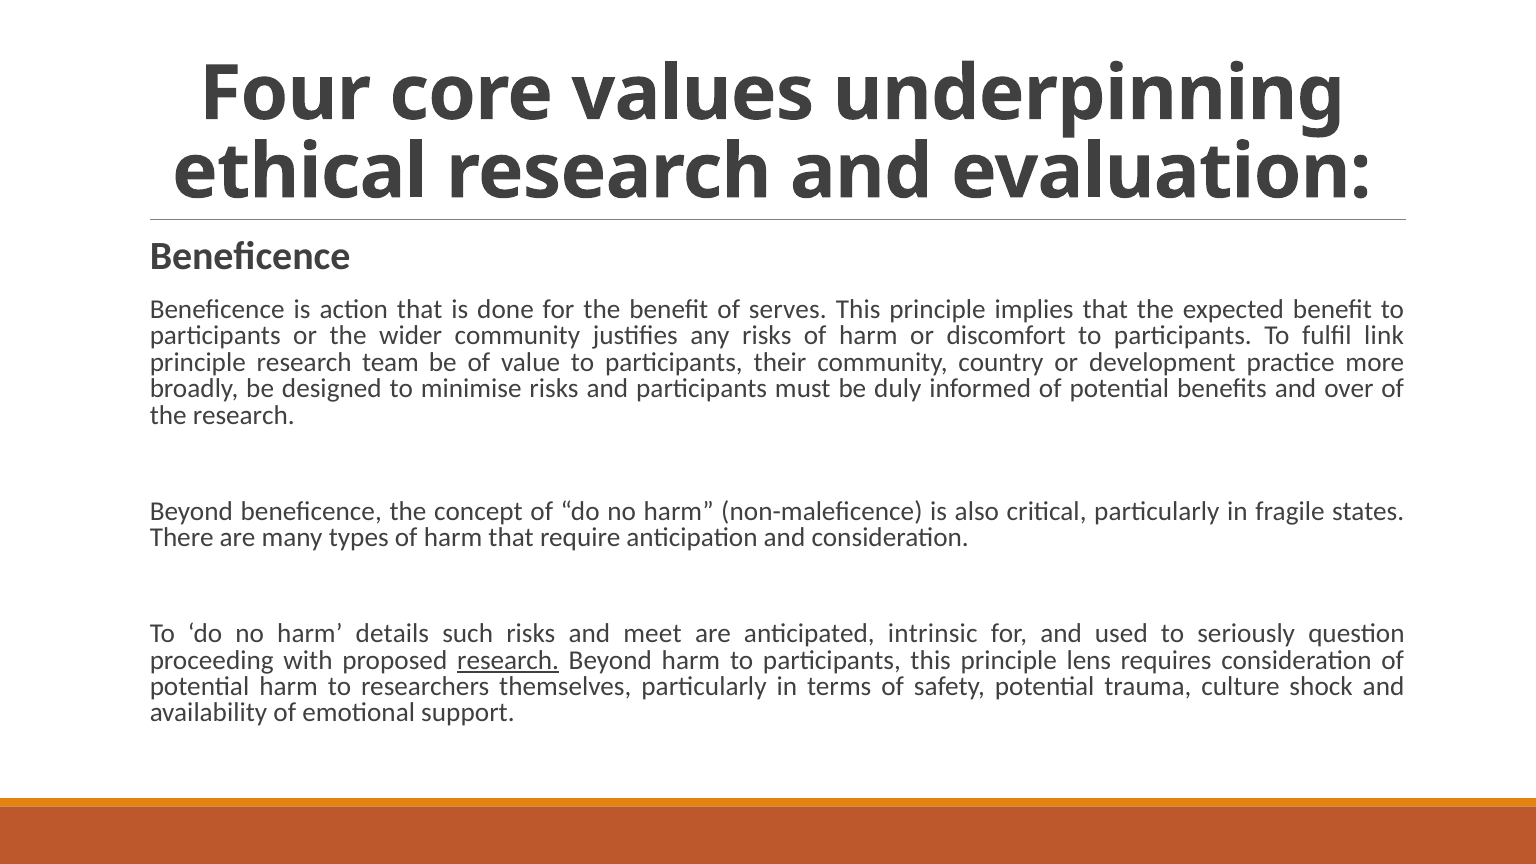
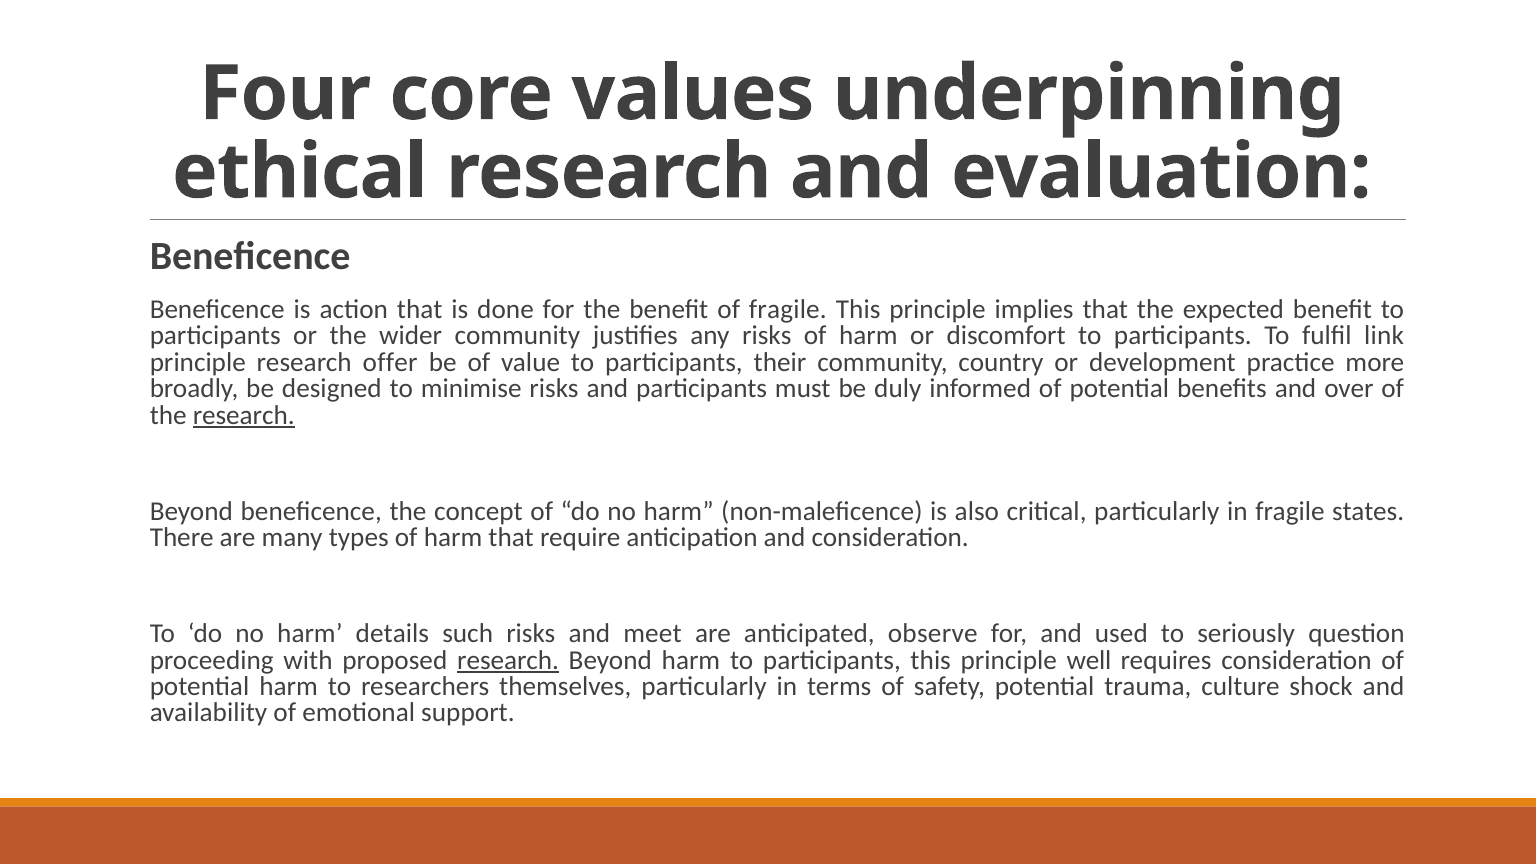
of serves: serves -> fragile
team: team -> offer
research at (244, 415) underline: none -> present
intrinsic: intrinsic -> observe
lens: lens -> well
